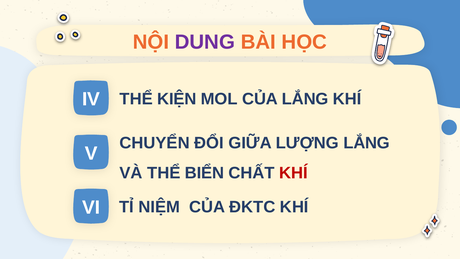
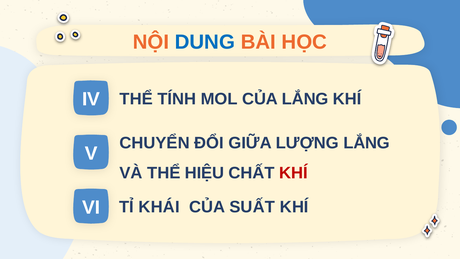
DUNG colour: purple -> blue
KIỆN: KIỆN -> TÍNH
BIỂN: BIỂN -> HIỆU
NIỆM: NIỆM -> KHÁI
ĐKTC: ĐKTC -> SUẤT
